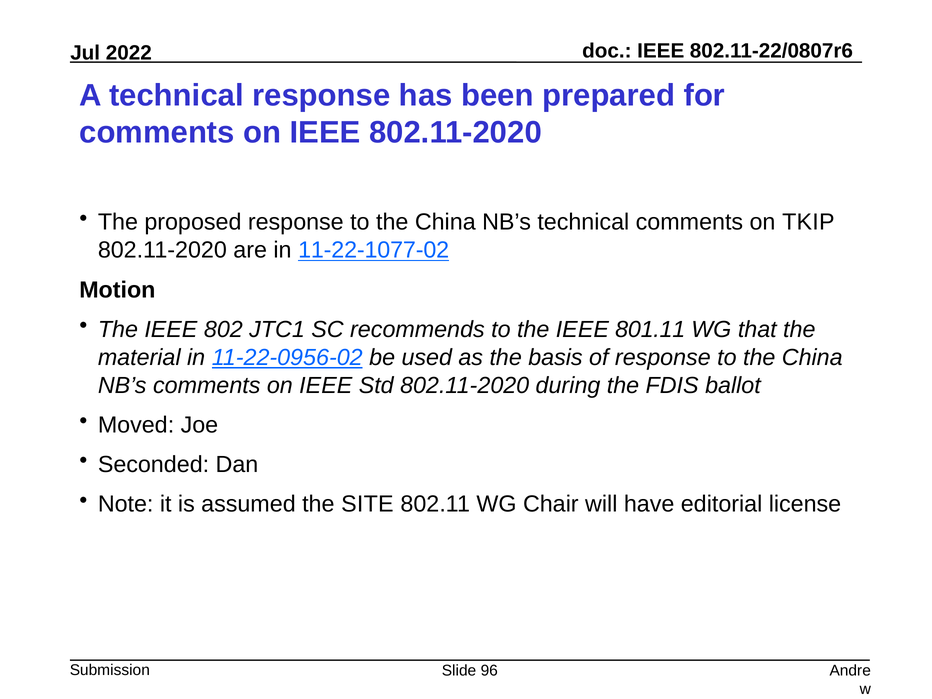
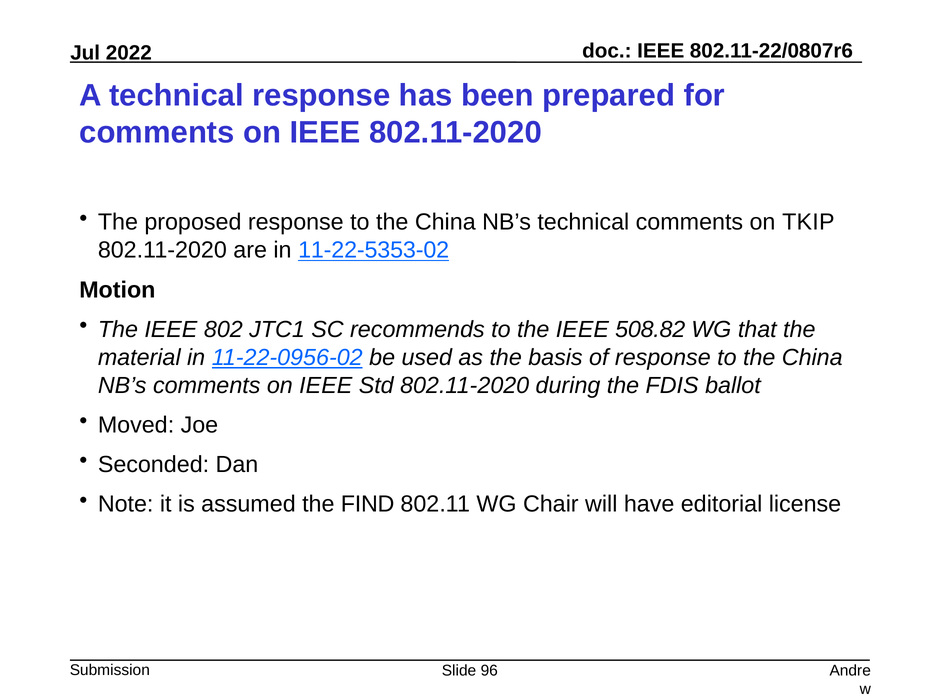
11-22-1077-02: 11-22-1077-02 -> 11-22-5353-02
801.11: 801.11 -> 508.82
SITE: SITE -> FIND
